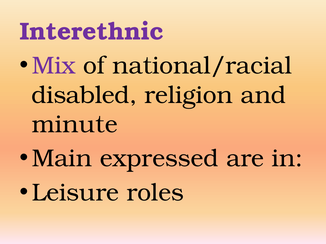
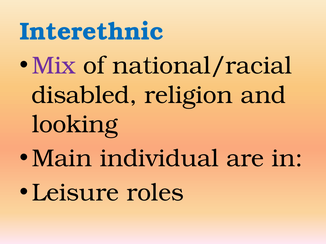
Interethnic colour: purple -> blue
minute: minute -> looking
expressed: expressed -> individual
